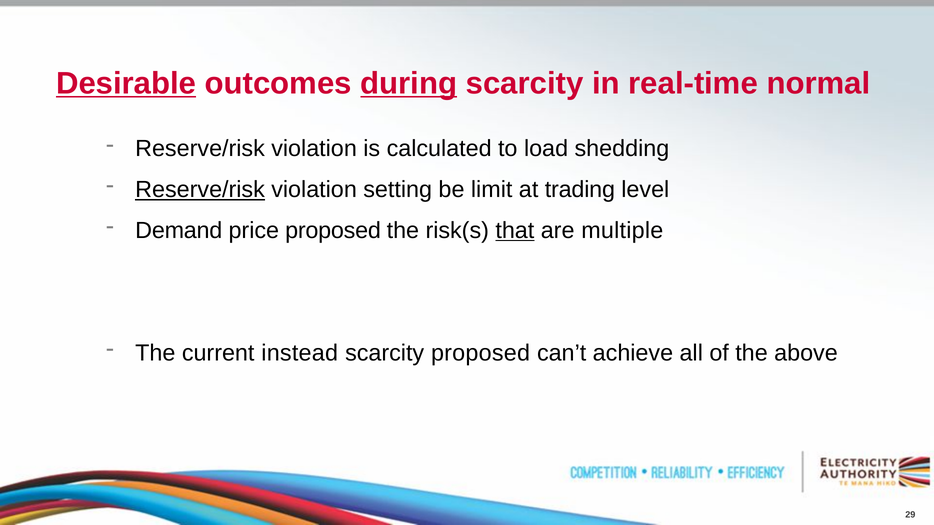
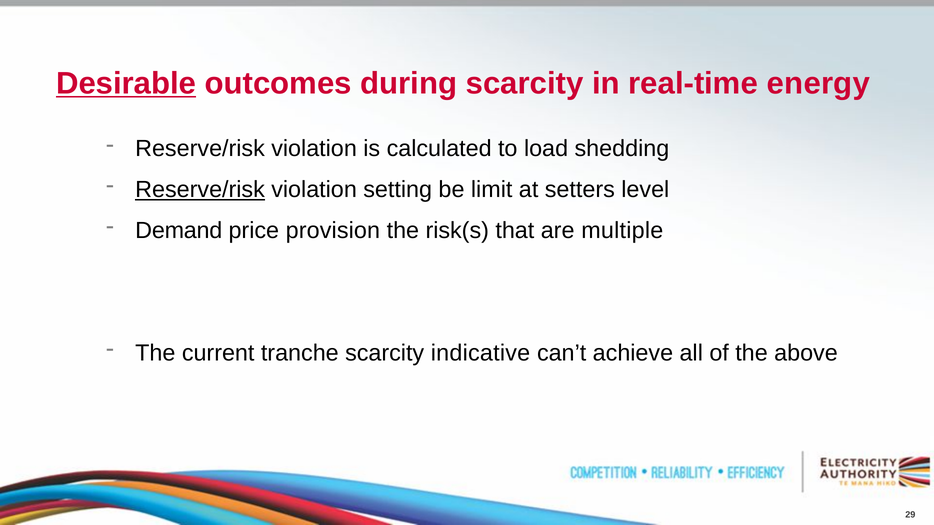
during underline: present -> none
normal: normal -> energy
trading: trading -> setters
price proposed: proposed -> provision
that underline: present -> none
instead: instead -> tranche
scarcity proposed: proposed -> indicative
